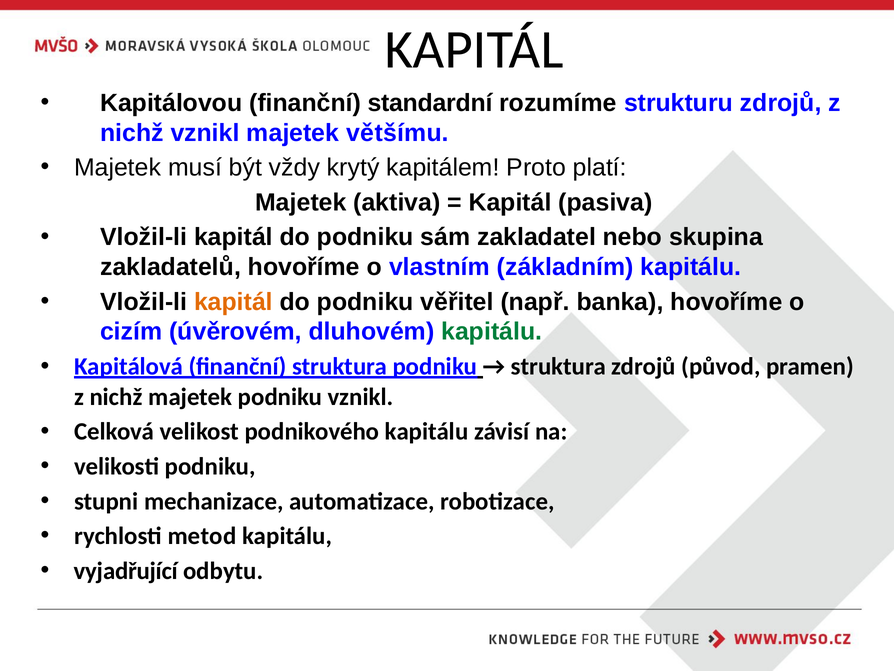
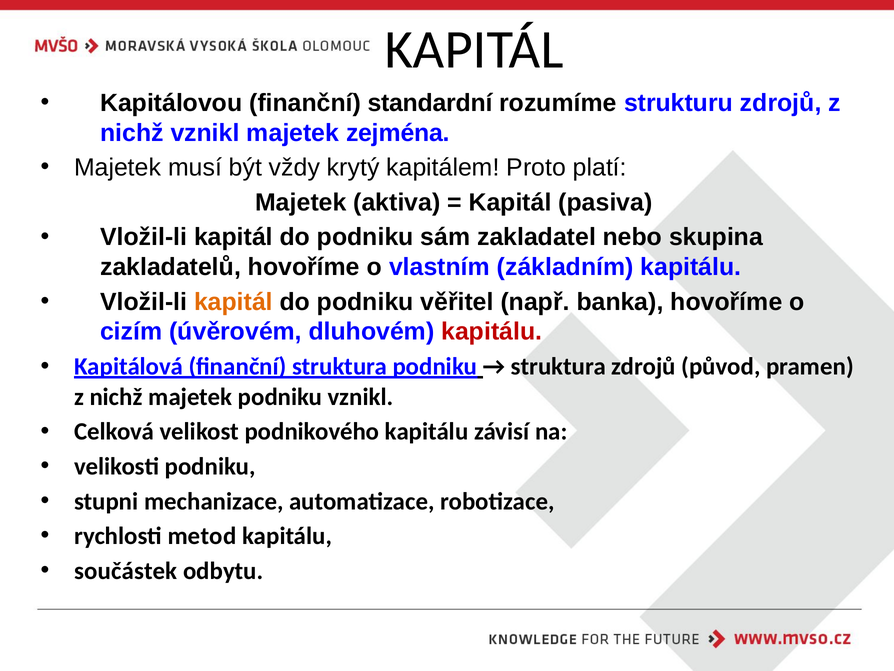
většímu: většímu -> zejména
kapitálu at (492, 331) colour: green -> red
vyjadřující: vyjadřující -> součástek
